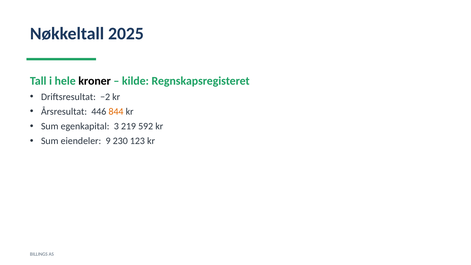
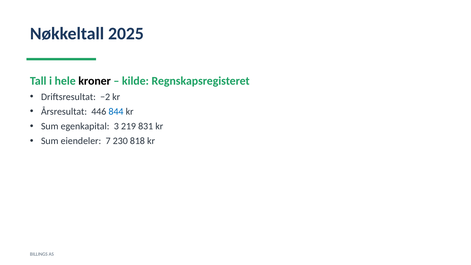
844 colour: orange -> blue
592: 592 -> 831
9: 9 -> 7
123: 123 -> 818
